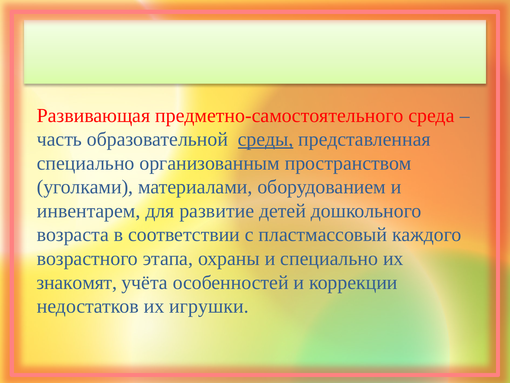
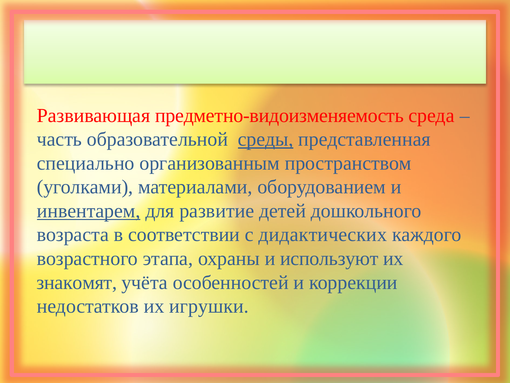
предметно-самостоятельного: предметно-самостоятельного -> предметно-видоизменяемость
инвентарем underline: none -> present
пластмассовый: пластмассовый -> дидактических
и специально: специально -> используют
